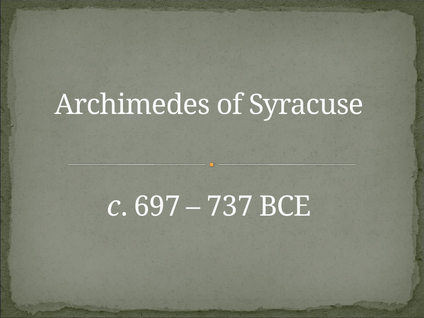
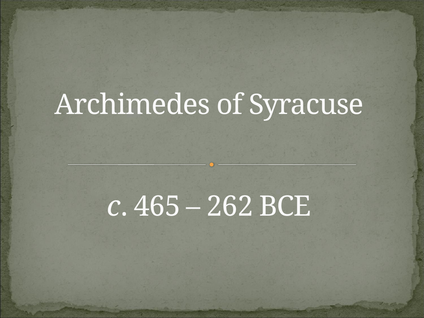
697: 697 -> 465
737: 737 -> 262
